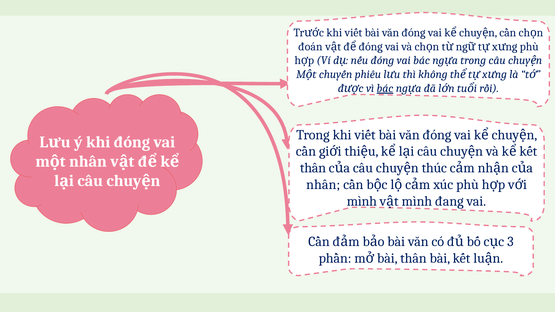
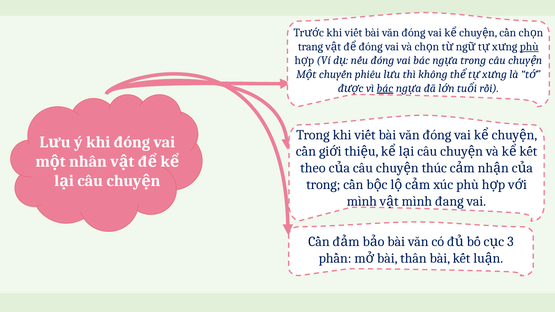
đoán: đoán -> trang
phù at (529, 47) underline: none -> present
thân at (313, 168): thân -> theo
nhân at (323, 185): nhân -> trong
